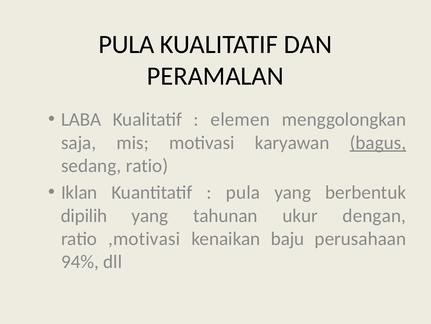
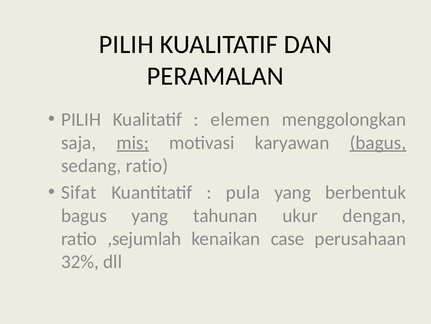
PULA at (127, 44): PULA -> PILIH
LABA at (81, 119): LABA -> PILIH
mis underline: none -> present
Iklan: Iklan -> Sifat
dipilih at (84, 215): dipilih -> bagus
,motivasi: ,motivasi -> ,sejumlah
baju: baju -> case
94%: 94% -> 32%
